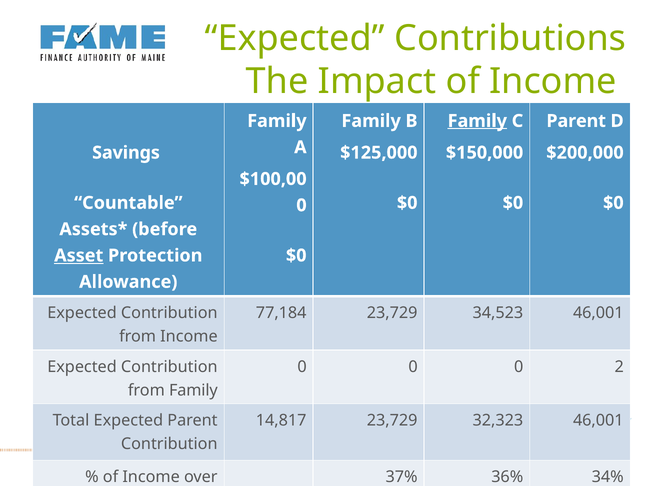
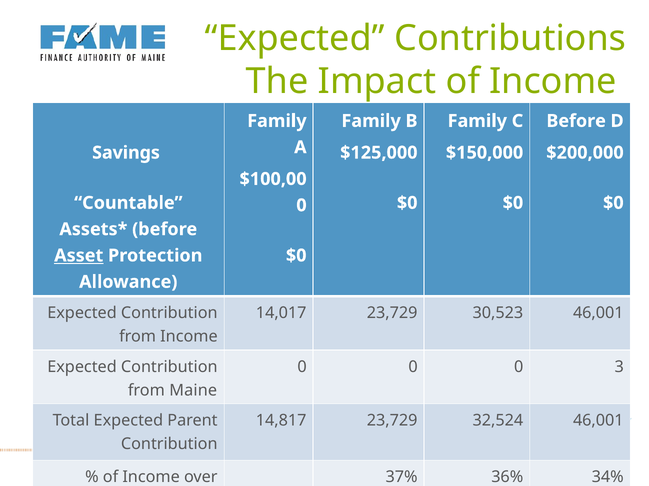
Family at (477, 121) underline: present -> none
Parent at (576, 121): Parent -> Before
77,184: 77,184 -> 14,017
34,523: 34,523 -> 30,523
2: 2 -> 3
from Family: Family -> Maine
32,323: 32,323 -> 32,524
